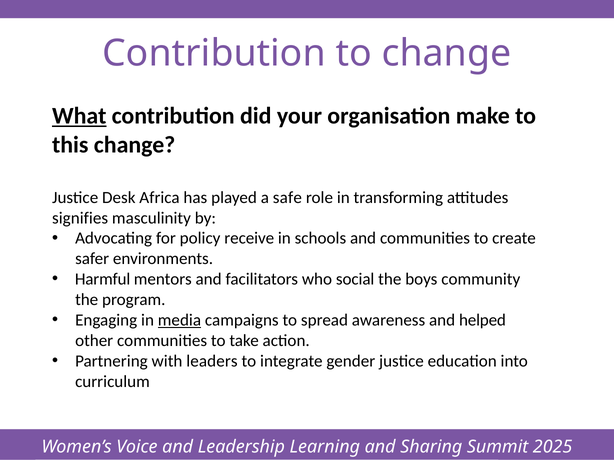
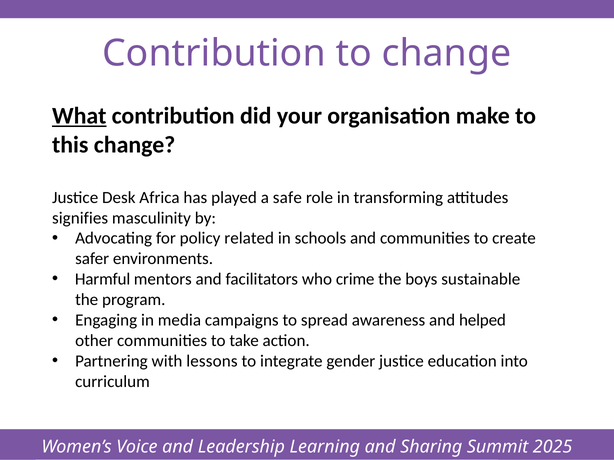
receive: receive -> related
social: social -> crime
community: community -> sustainable
media underline: present -> none
leaders: leaders -> lessons
